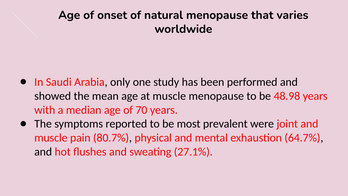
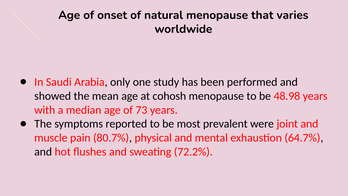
at muscle: muscle -> cohosh
70: 70 -> 73
27.1%: 27.1% -> 72.2%
